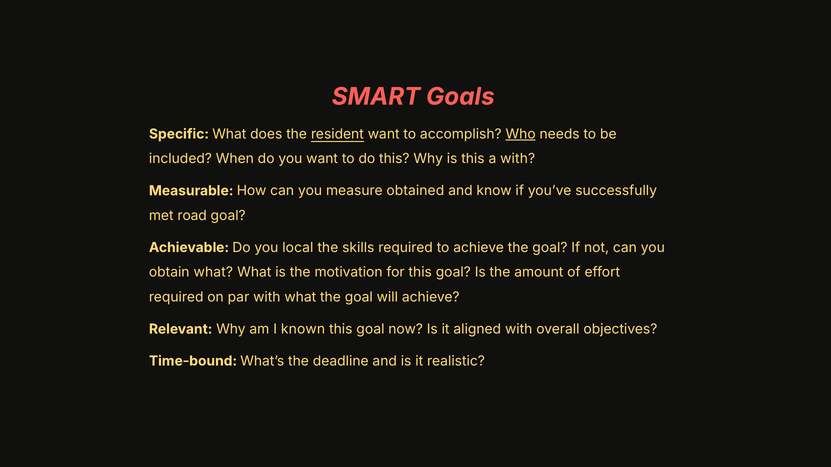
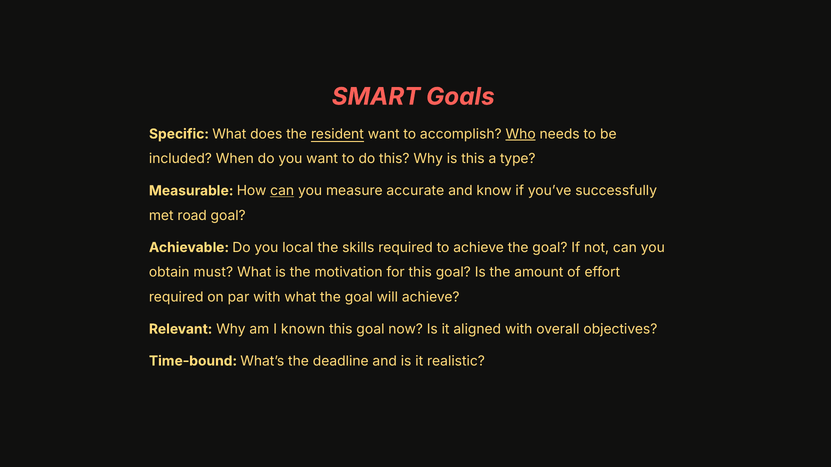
a with: with -> type
can at (282, 191) underline: none -> present
obtained: obtained -> accurate
obtain what: what -> must
